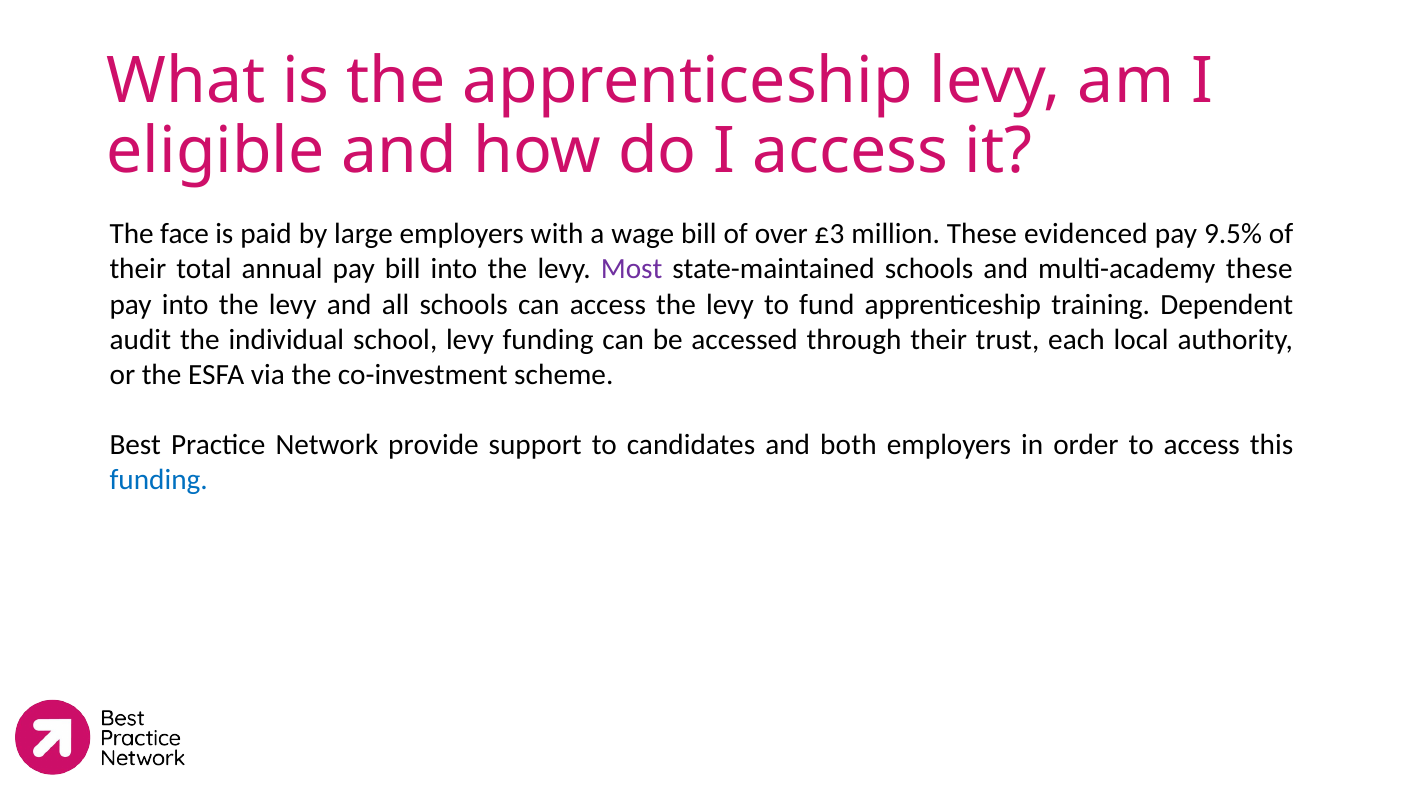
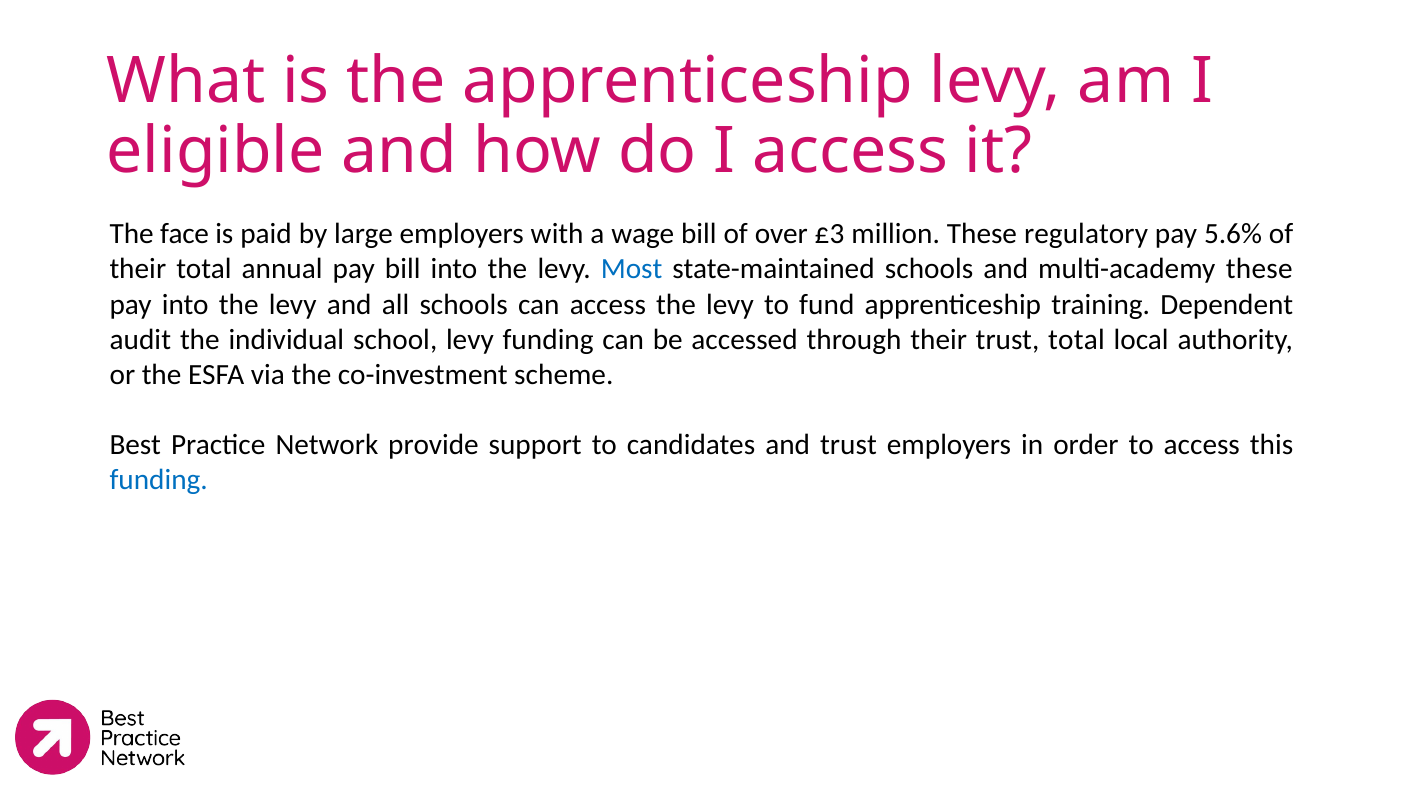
evidenced: evidenced -> regulatory
9.5%: 9.5% -> 5.6%
Most colour: purple -> blue
trust each: each -> total
and both: both -> trust
